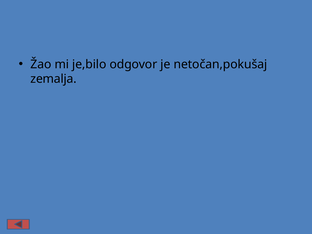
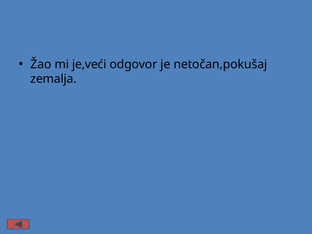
je,bilo: je,bilo -> je,veći
